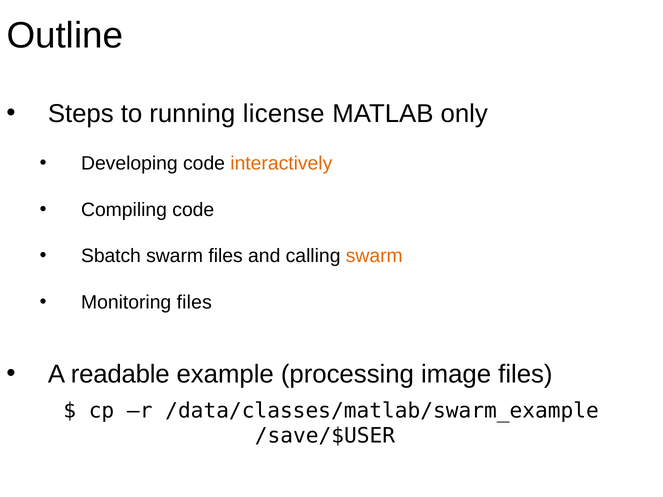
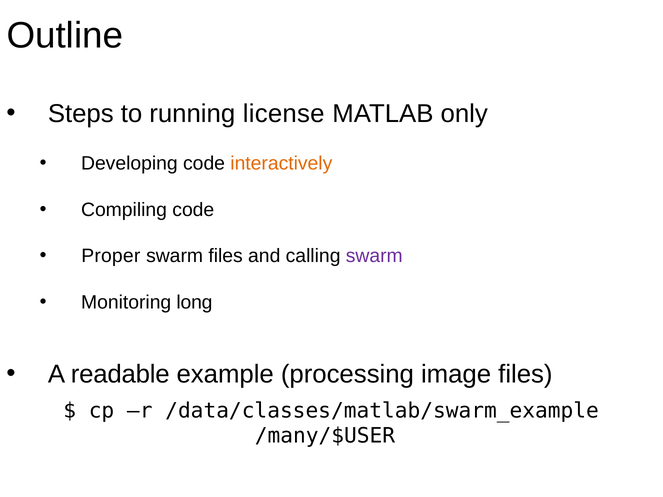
Sbatch: Sbatch -> Proper
swarm at (374, 256) colour: orange -> purple
Monitoring files: files -> long
/save/$USER: /save/$USER -> /many/$USER
